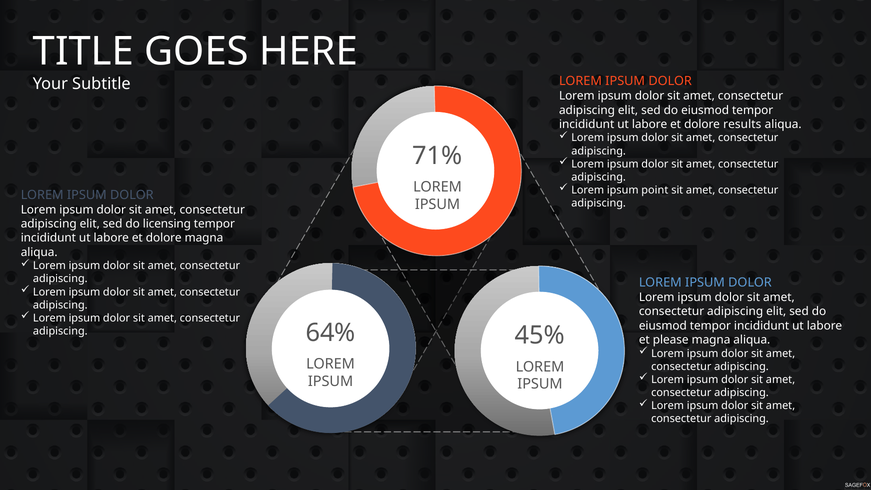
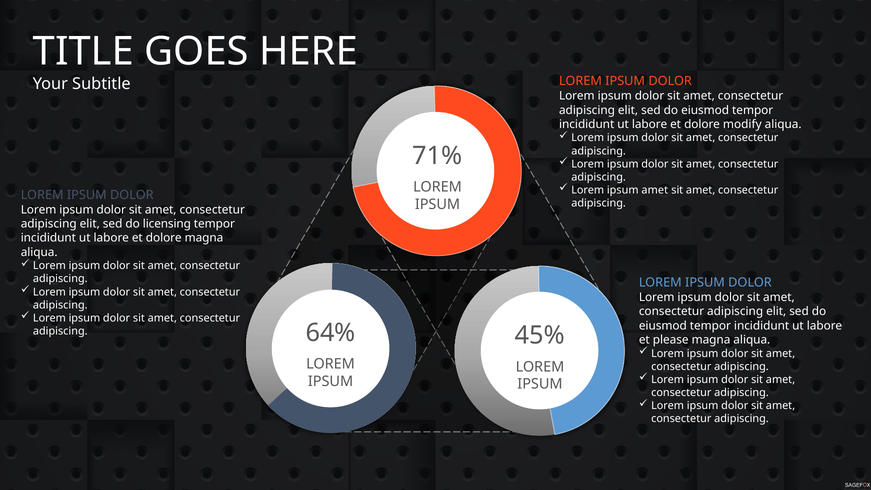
results: results -> modify
ipsum point: point -> amet
